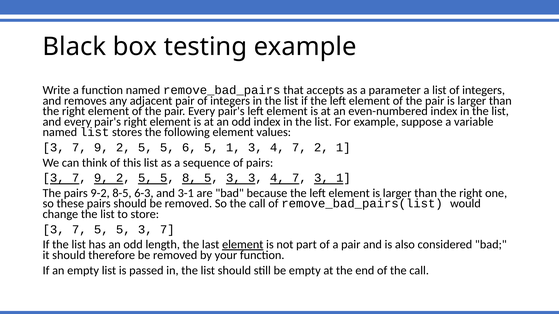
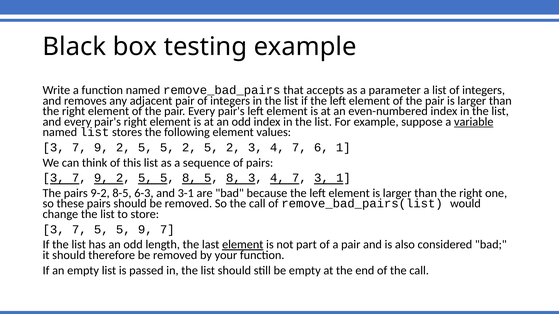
variable underline: none -> present
5 5 6: 6 -> 2
1 at (233, 148): 1 -> 2
7 2: 2 -> 6
8 5 3: 3 -> 8
5 5 3: 3 -> 9
